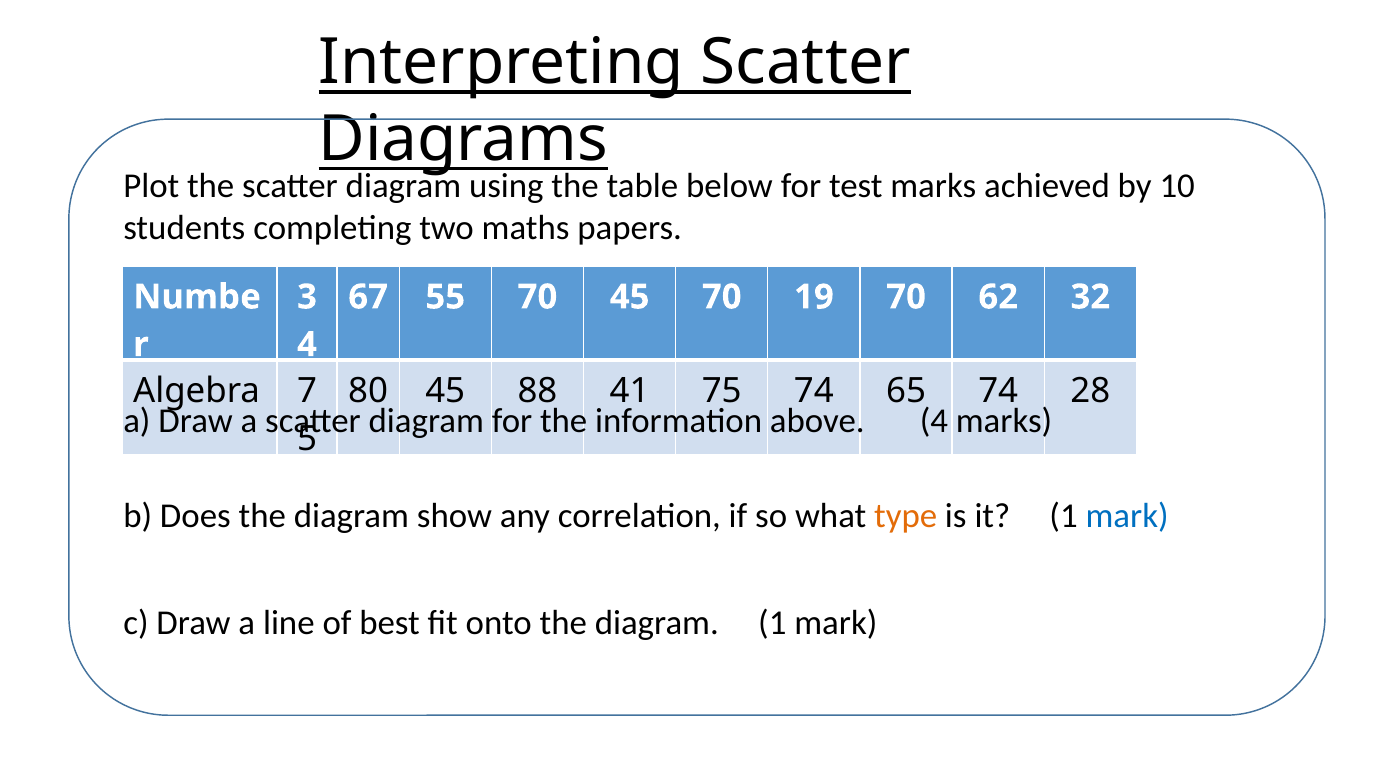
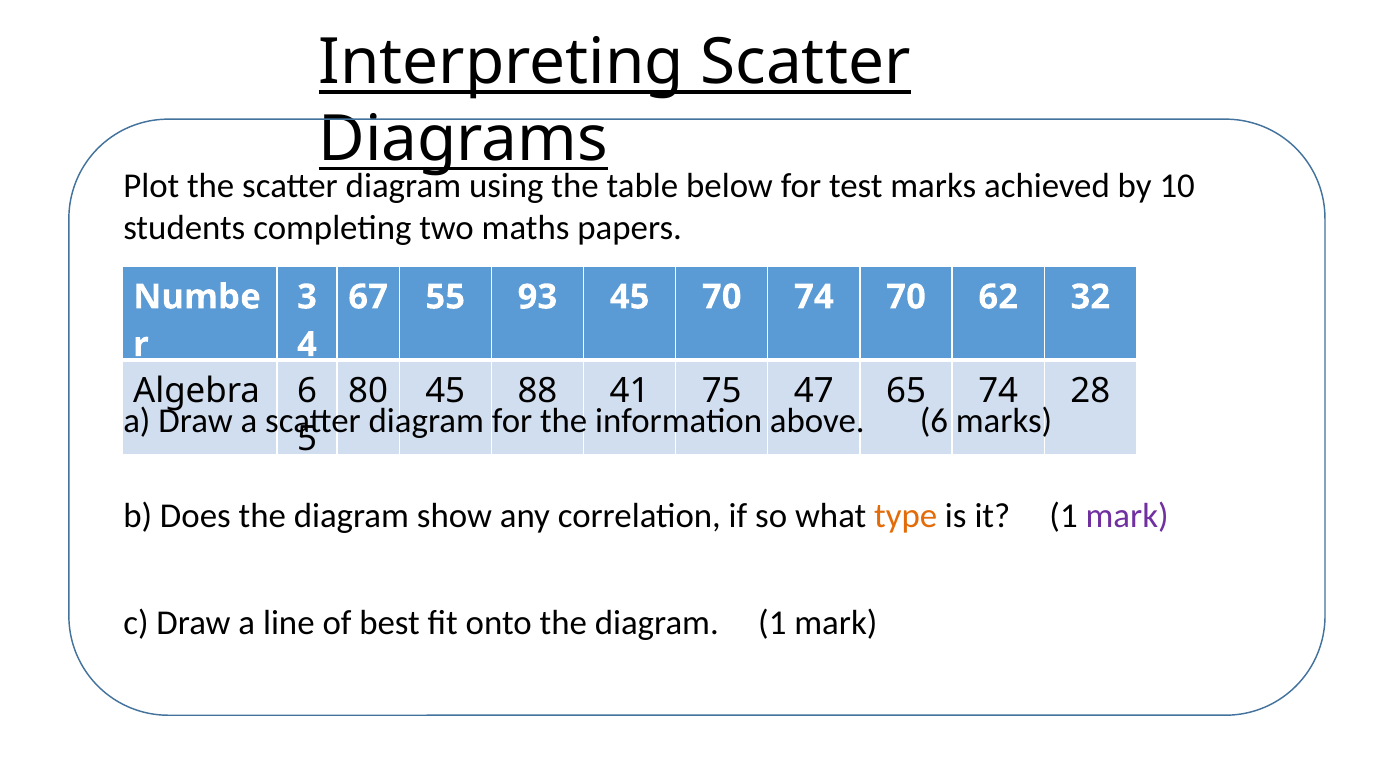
55 70: 70 -> 93
70 19: 19 -> 74
Algebra 7: 7 -> 6
75 74: 74 -> 47
above 4: 4 -> 6
mark at (1127, 516) colour: blue -> purple
